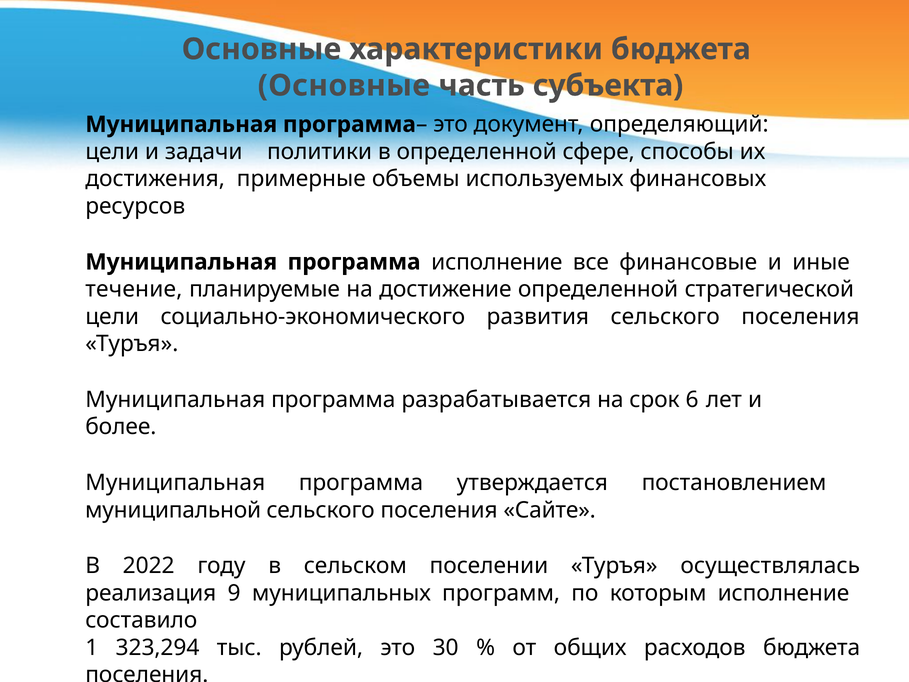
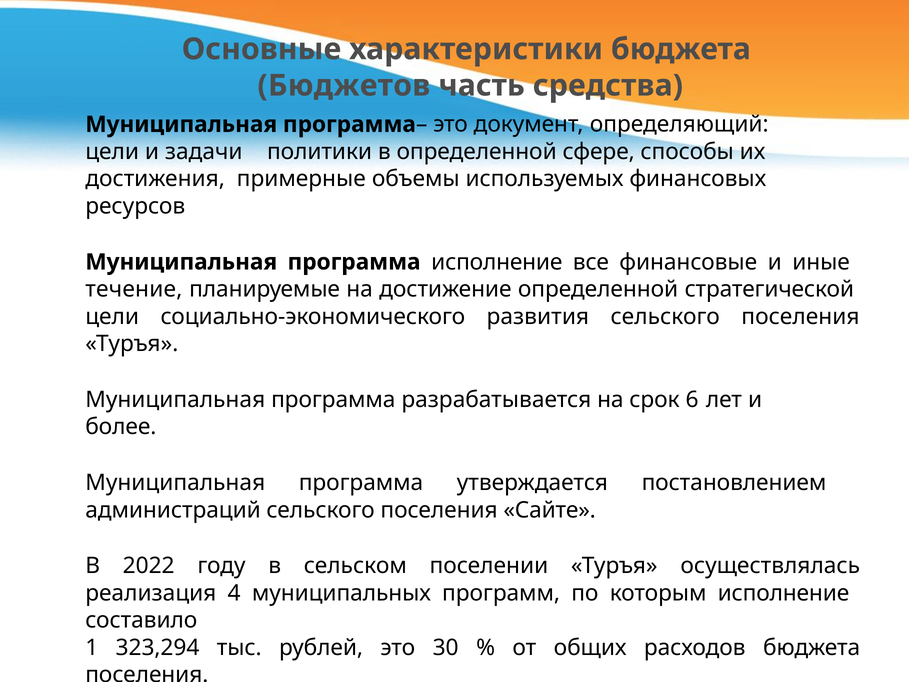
Основные at (344, 86): Основные -> Бюджетов
субъекта: субъекта -> средства
муниципальной: муниципальной -> администраций
9: 9 -> 4
